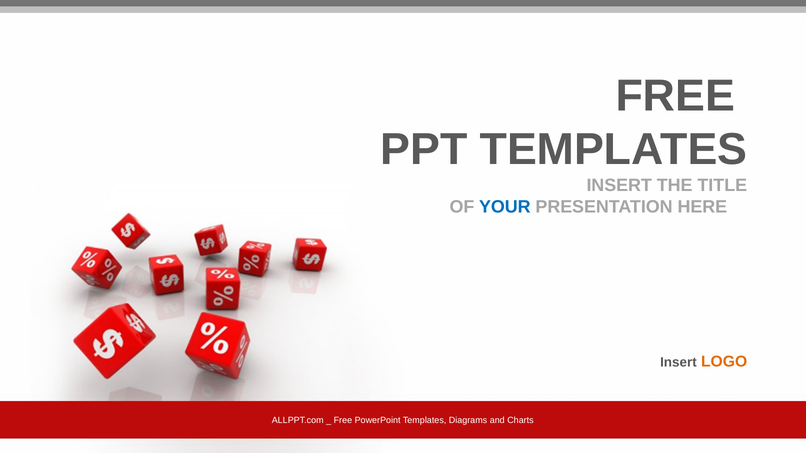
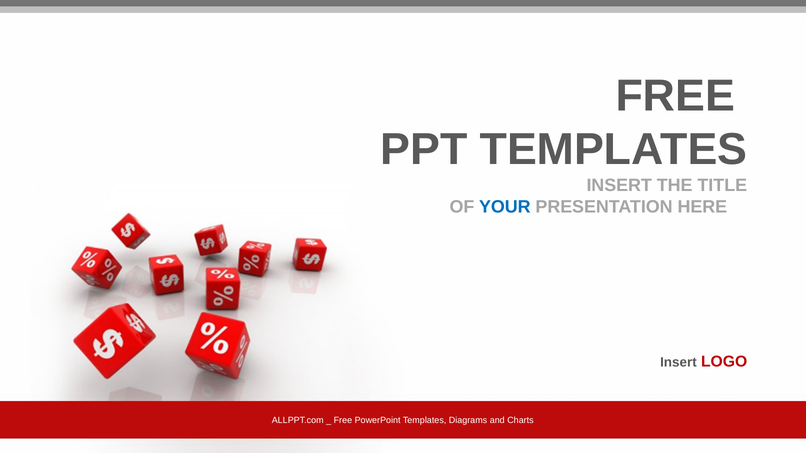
LOGO colour: orange -> red
